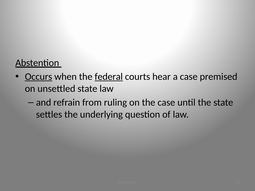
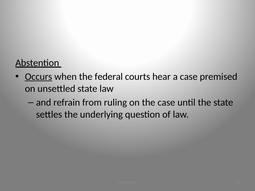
federal underline: present -> none
